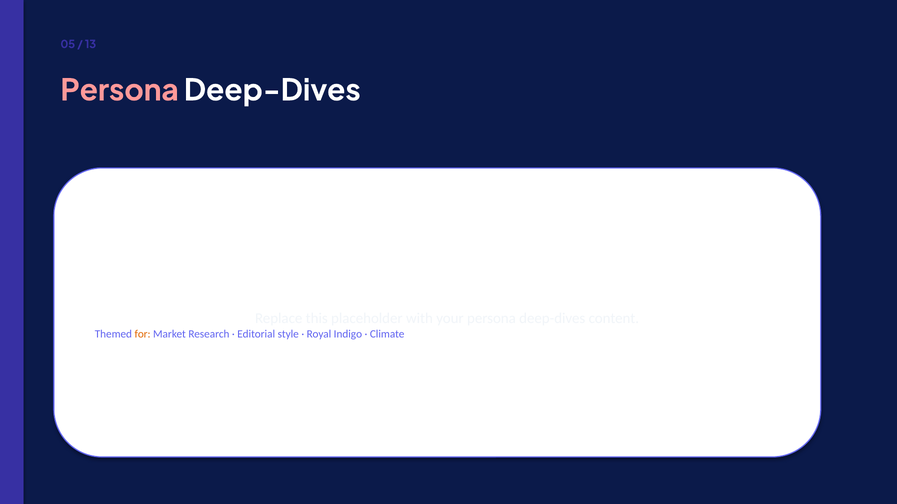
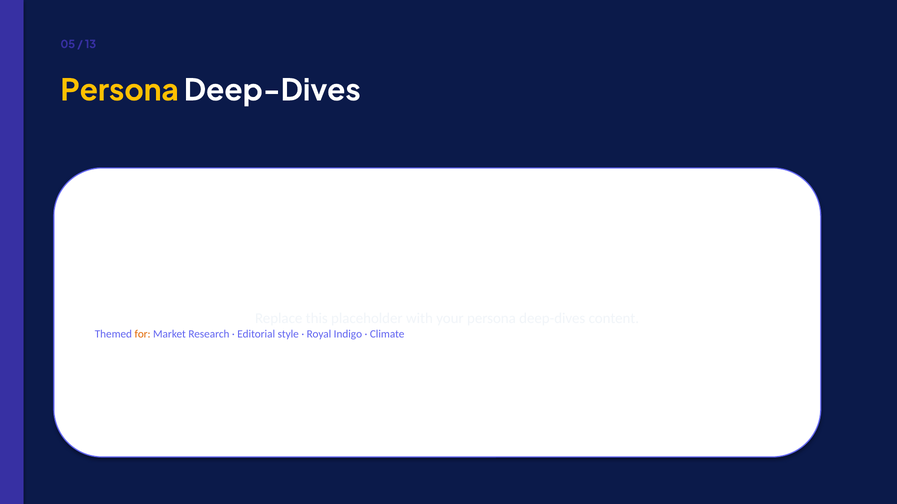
Persona at (120, 91) colour: pink -> yellow
